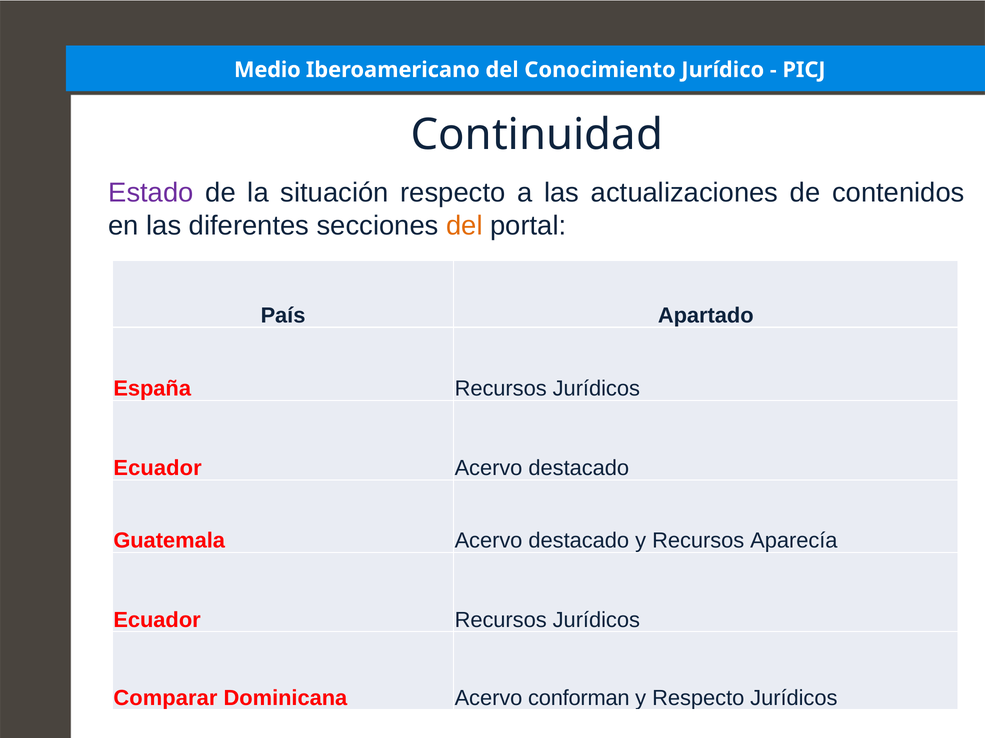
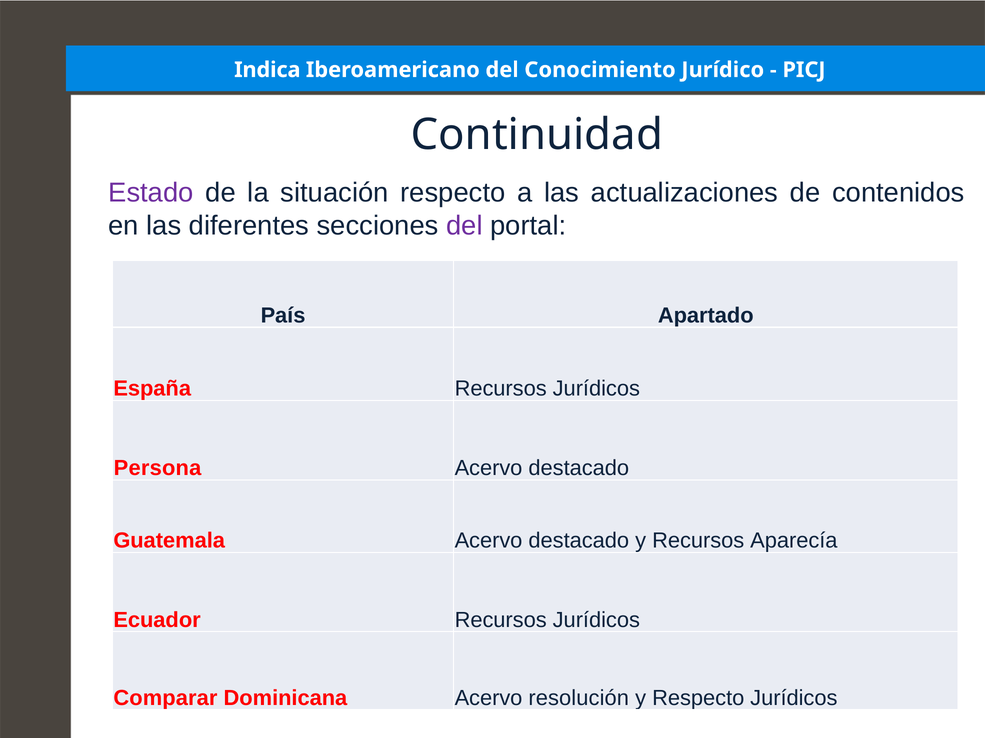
Medio: Medio -> Indica
del at (464, 226) colour: orange -> purple
Ecuador at (158, 469): Ecuador -> Persona
conforman: conforman -> resolución
